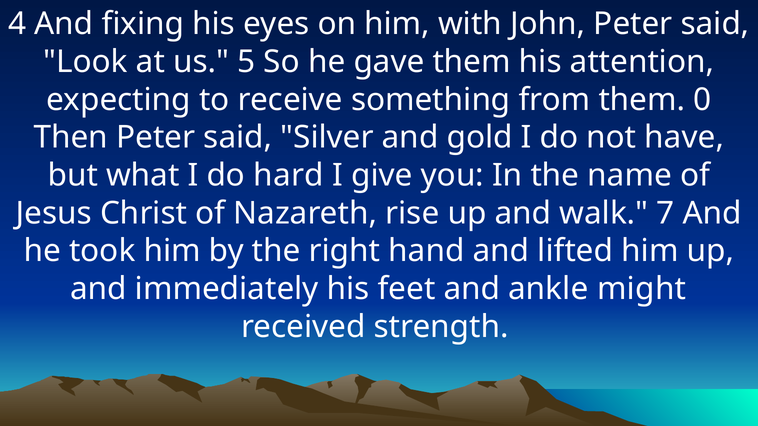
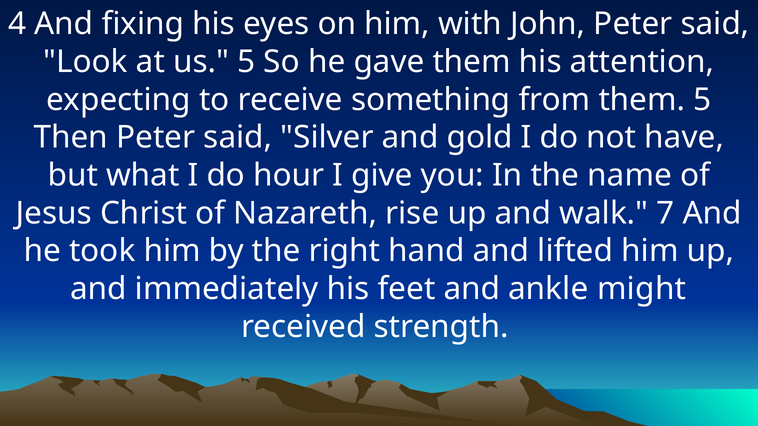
them 0: 0 -> 5
hard: hard -> hour
